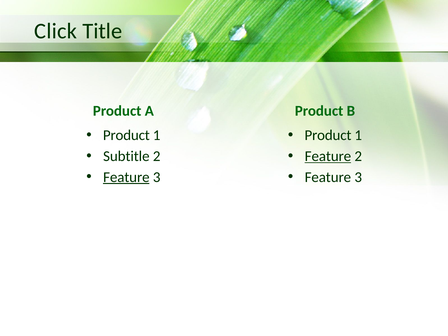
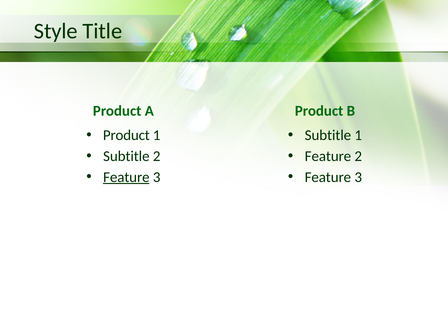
Click: Click -> Style
Product at (328, 135): Product -> Subtitle
Feature at (328, 156) underline: present -> none
